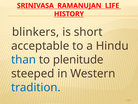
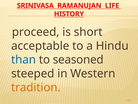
blinkers: blinkers -> proceed
plenitude: plenitude -> seasoned
tradition colour: blue -> orange
